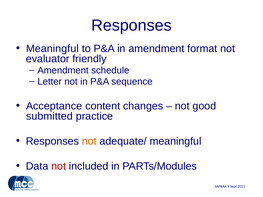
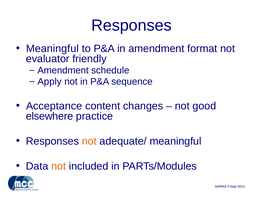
Letter: Letter -> Apply
submitted: submitted -> elsewhere
not at (59, 166) colour: red -> orange
